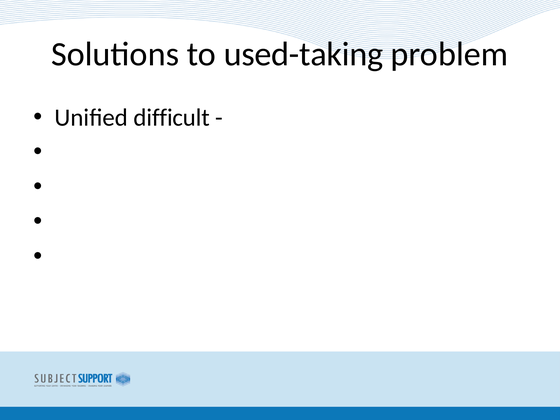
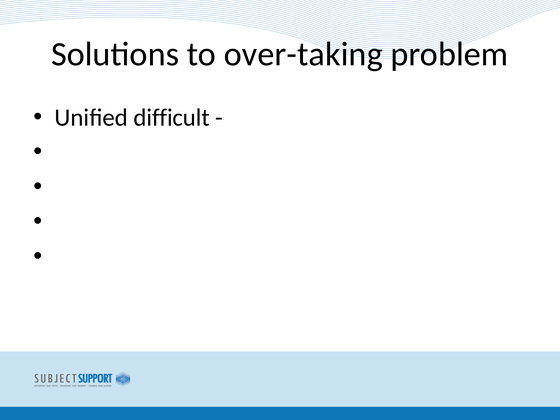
used-taking: used-taking -> over-taking
